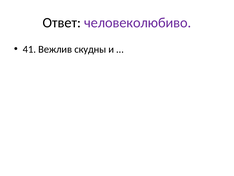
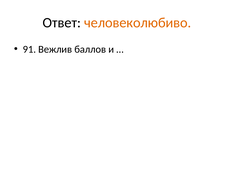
человеколюбиво colour: purple -> orange
41: 41 -> 91
скудны: скудны -> баллов
